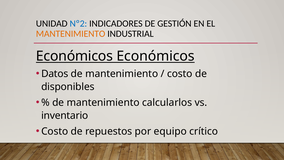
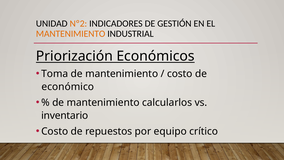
Nº2 colour: blue -> orange
Económicos at (74, 56): Económicos -> Priorización
Datos: Datos -> Toma
disponibles: disponibles -> económico
